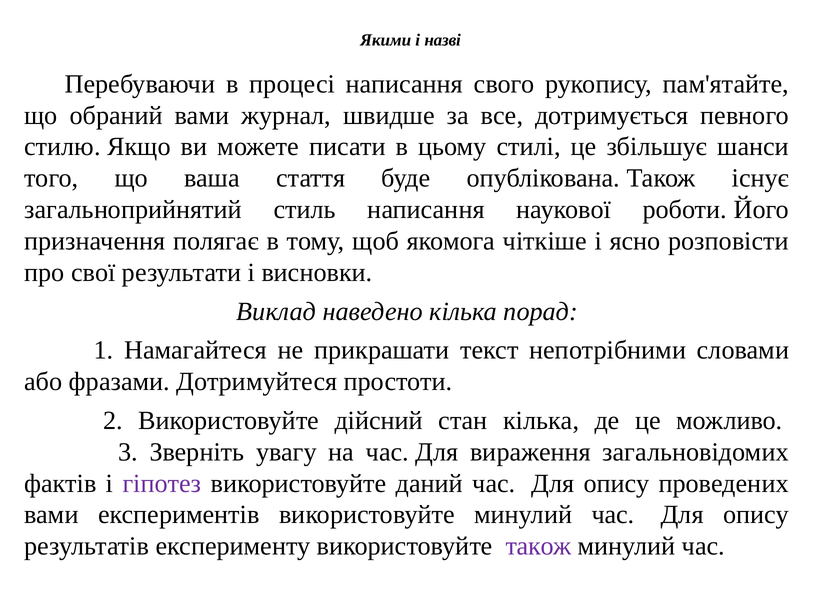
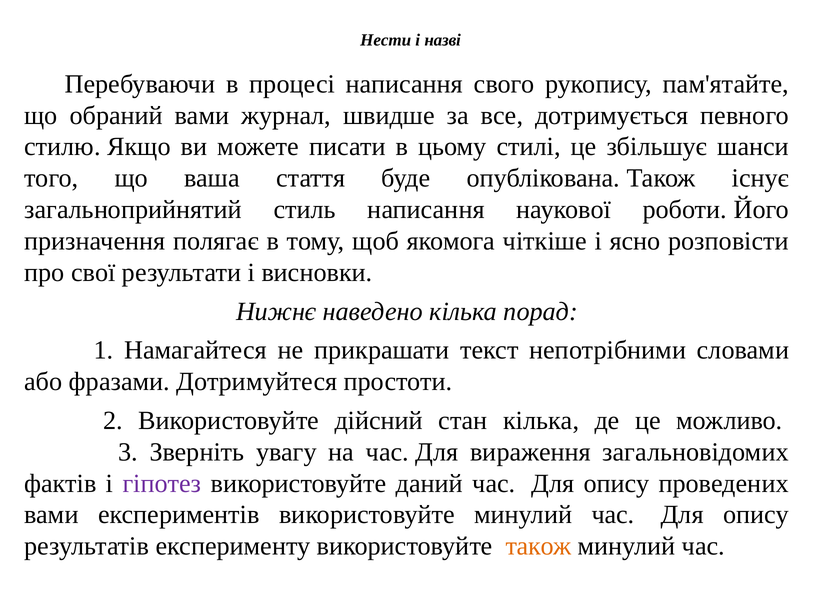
Якими: Якими -> Нести
Виклад: Виклад -> Нижнє
також at (539, 546) colour: purple -> orange
